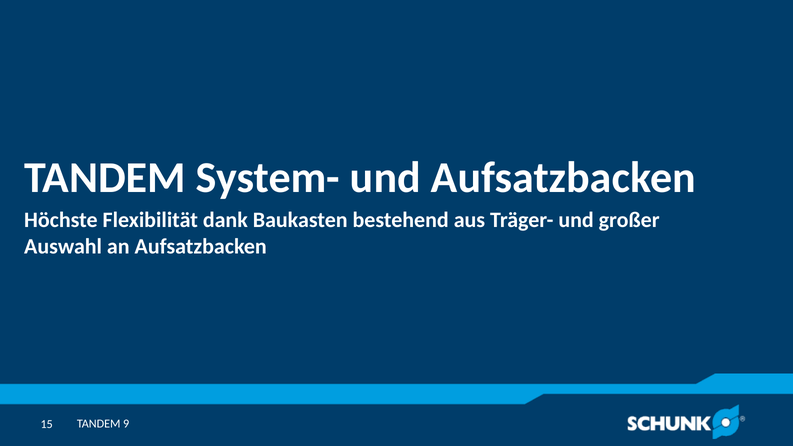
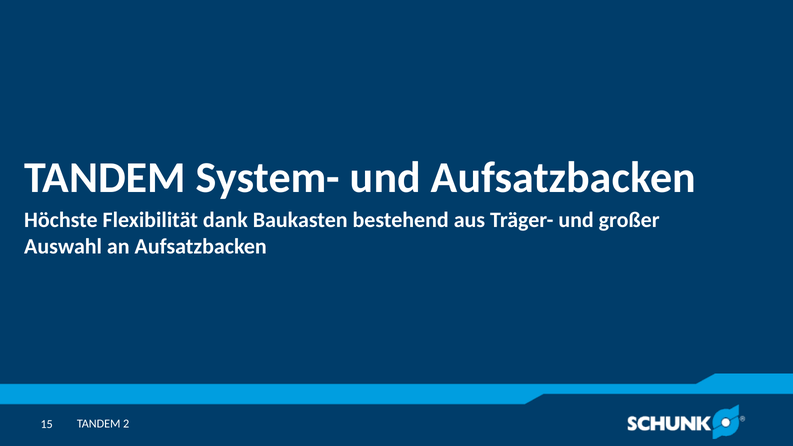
9: 9 -> 2
